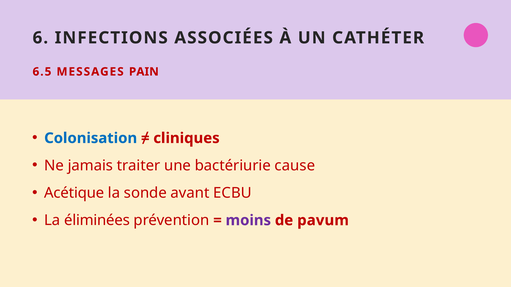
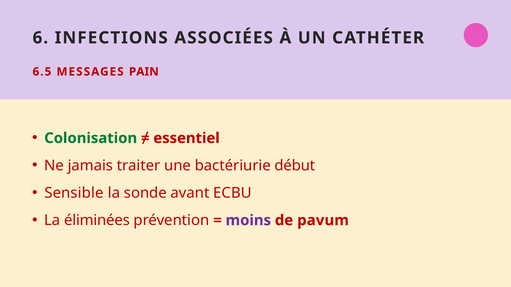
Colonisation colour: blue -> green
cliniques: cliniques -> essentiel
cause: cause -> début
Acétique: Acétique -> Sensible
